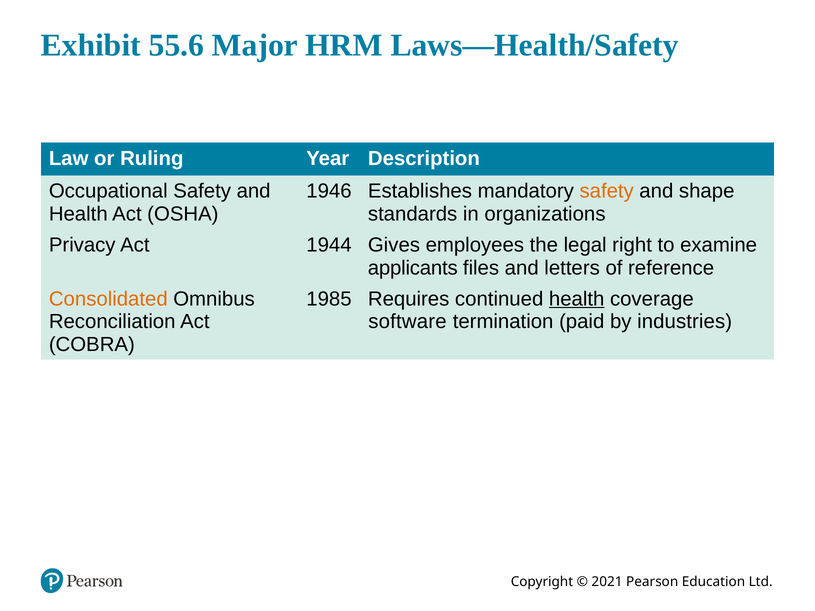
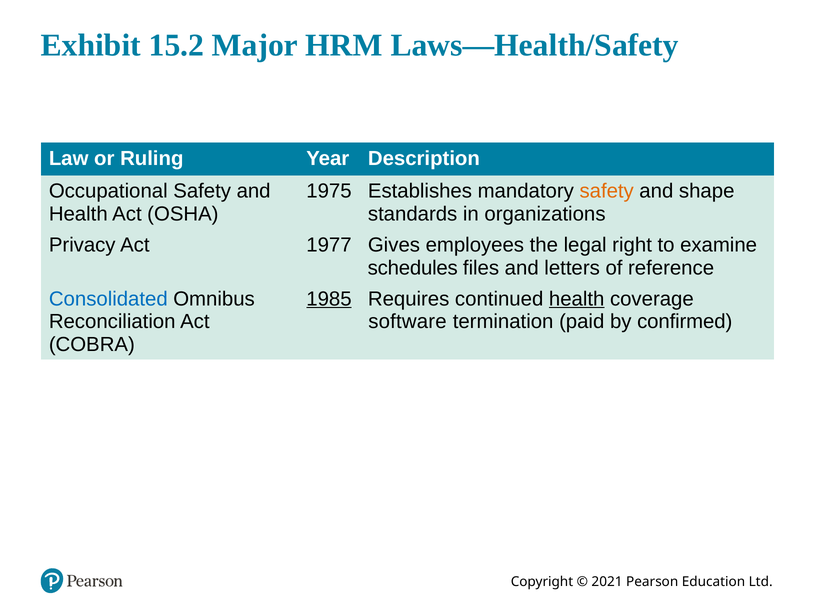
55.6: 55.6 -> 15.2
1946: 1946 -> 1975
1944: 1944 -> 1977
applicants: applicants -> schedules
Consolidated colour: orange -> blue
1985 underline: none -> present
industries: industries -> confirmed
